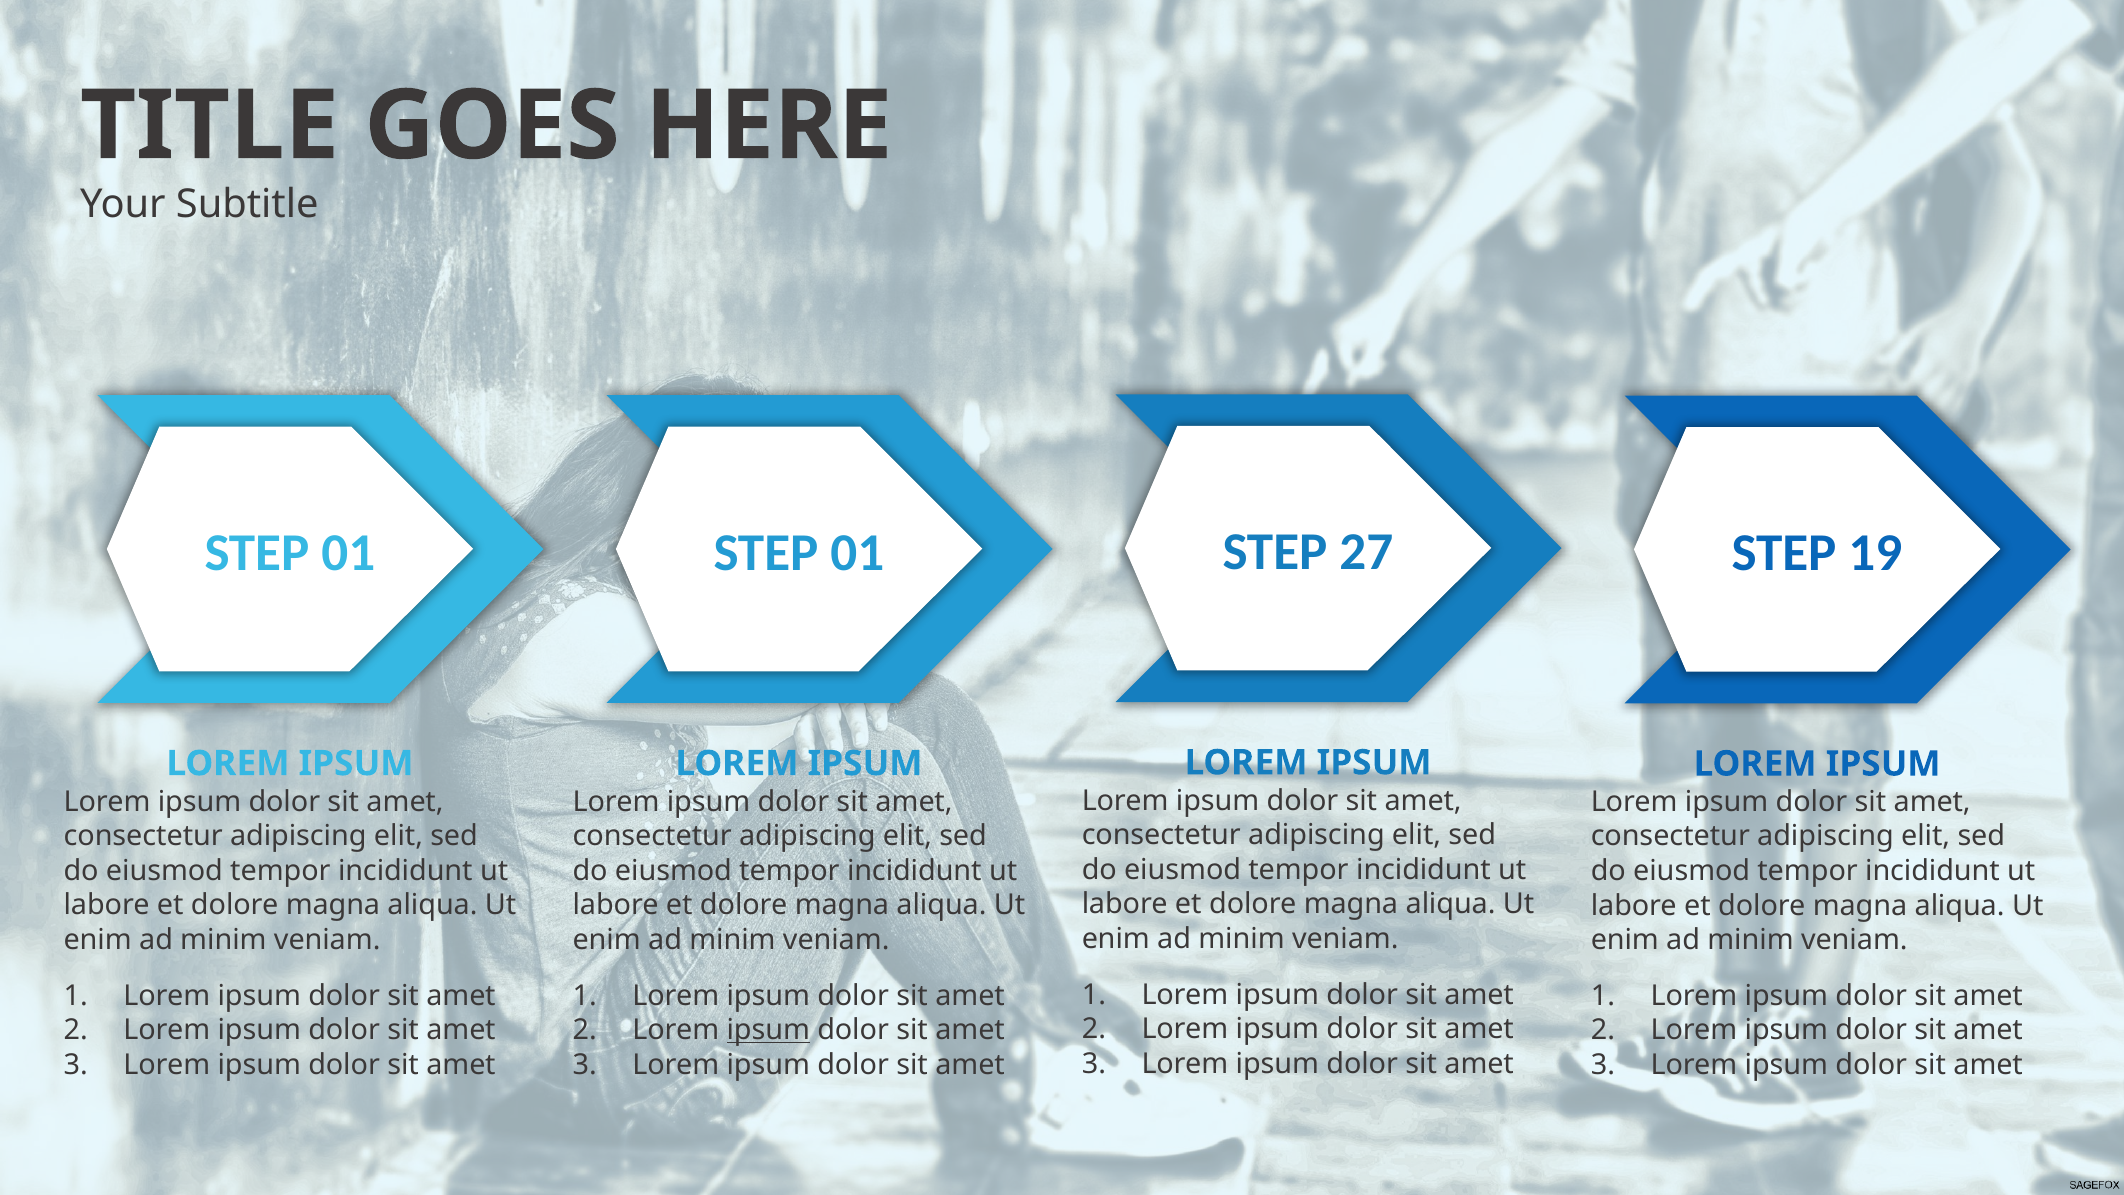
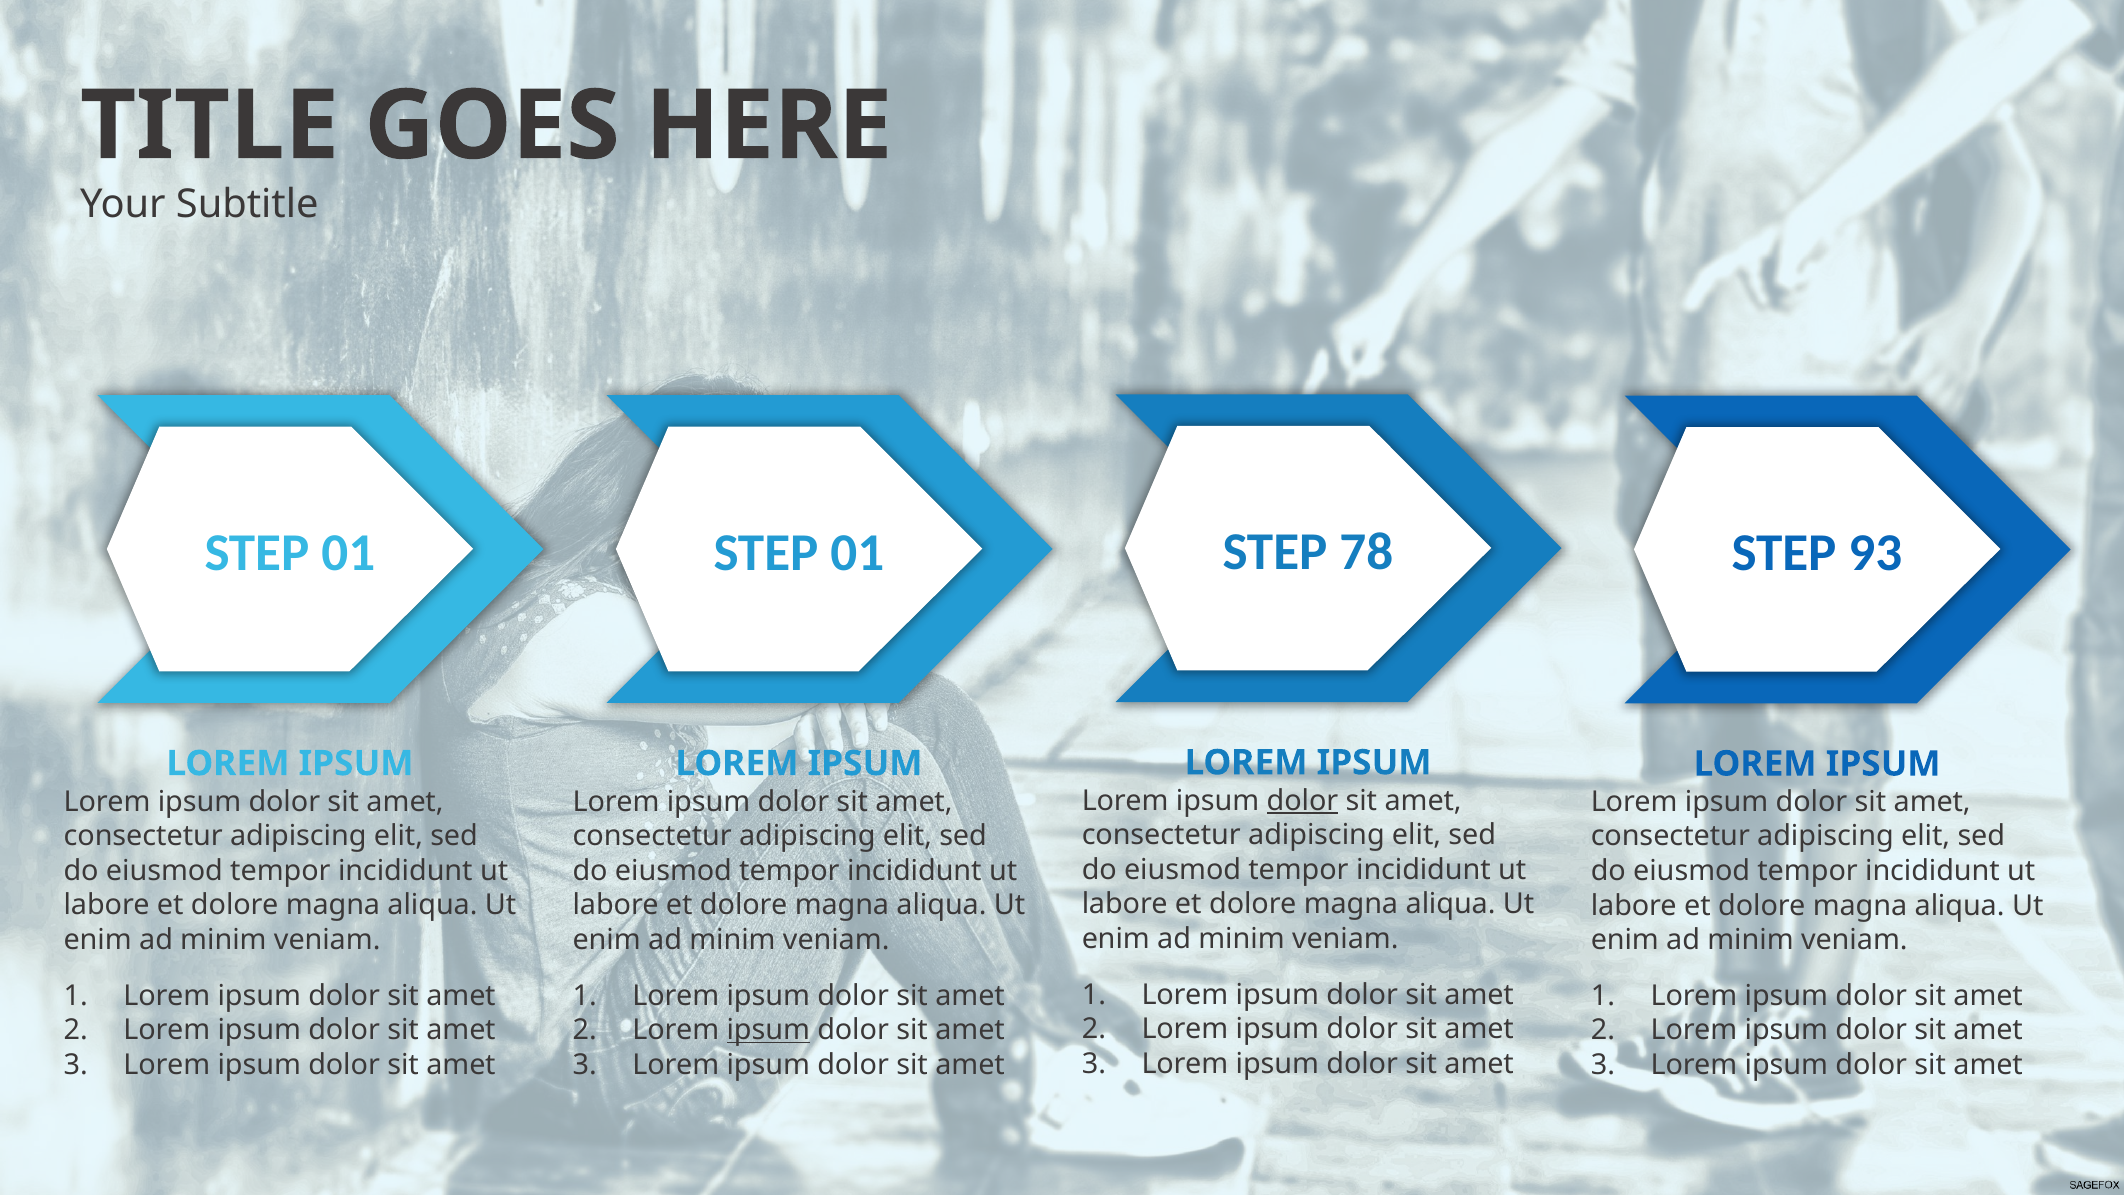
27: 27 -> 78
19: 19 -> 93
dolor at (1302, 801) underline: none -> present
